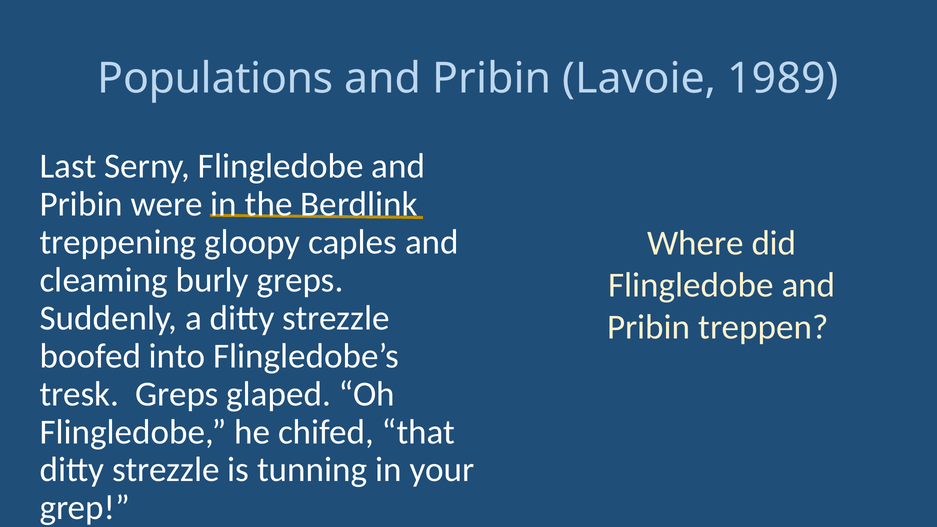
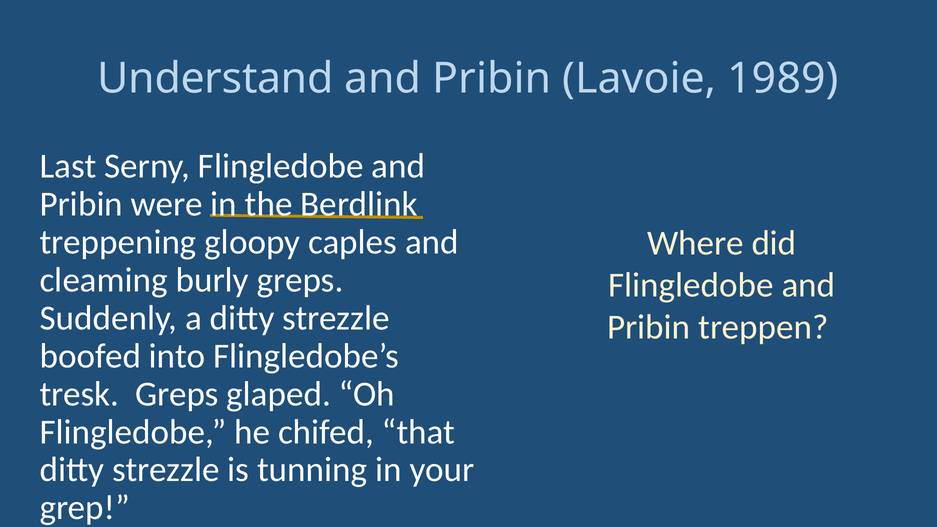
Populations: Populations -> Understand
